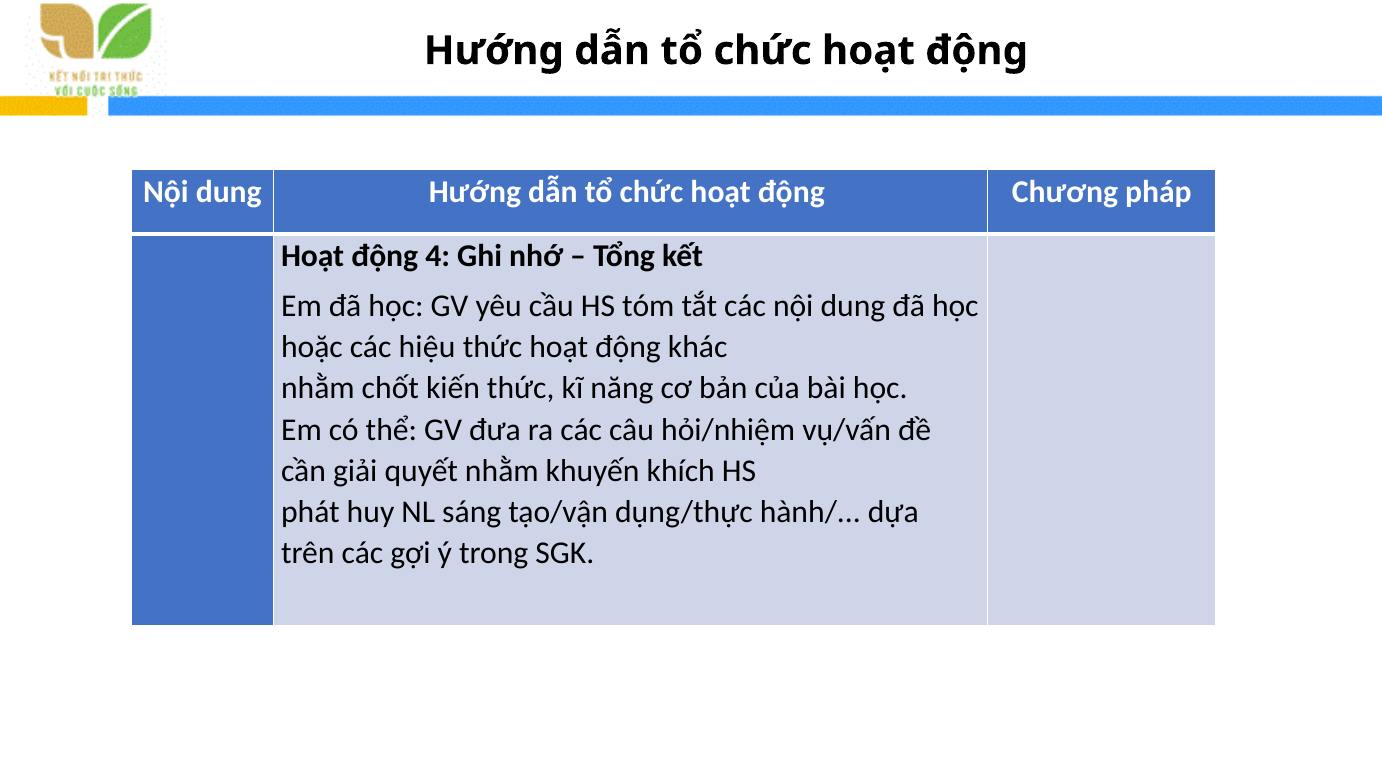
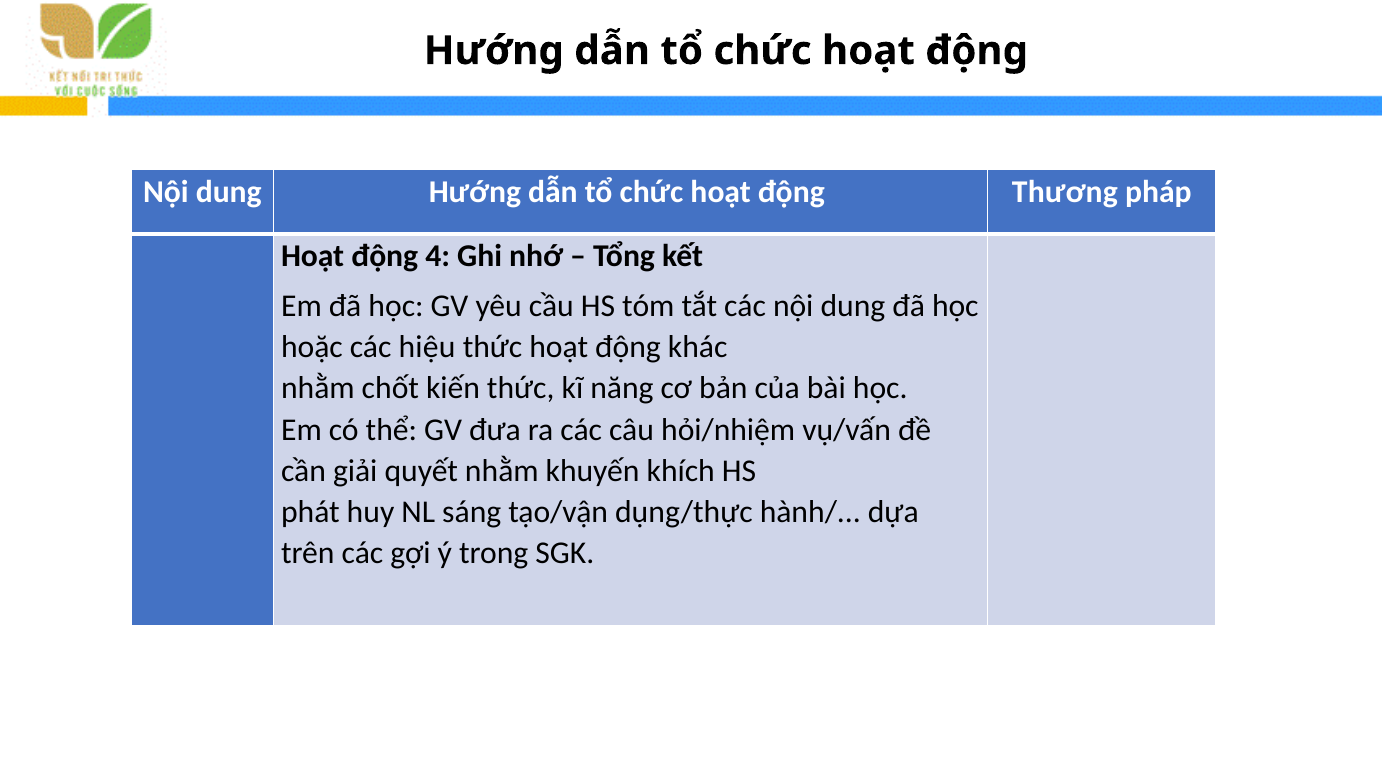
Chương: Chương -> Thương
